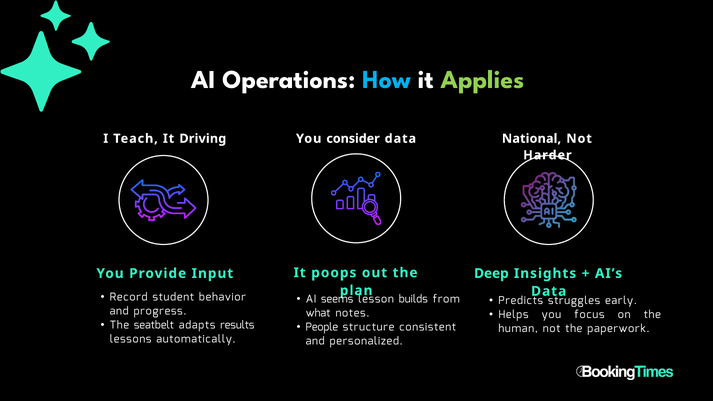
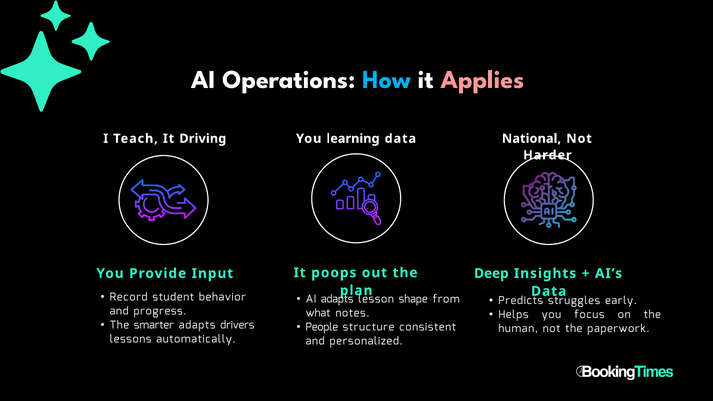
Applies colour: light green -> pink
consider: consider -> learning
AI seems: seems -> adapts
builds: builds -> shape
seatbelt: seatbelt -> smarter
results: results -> drivers
